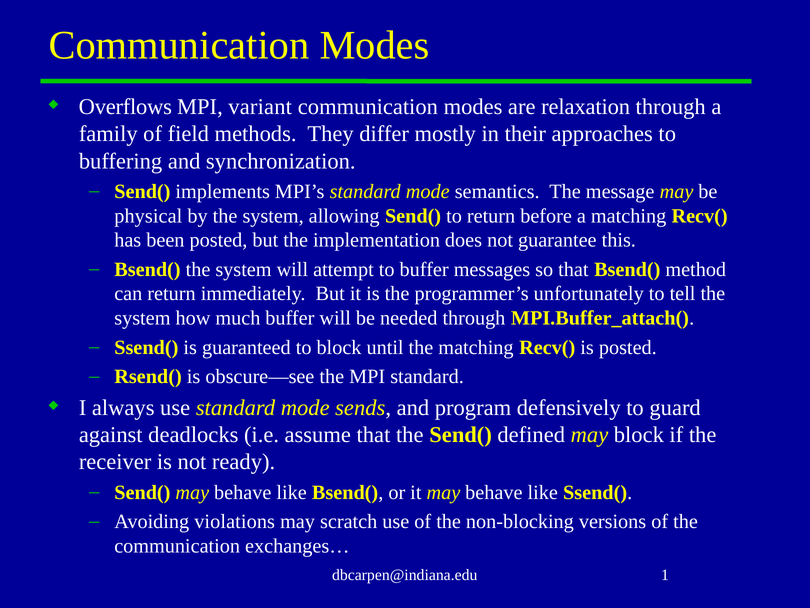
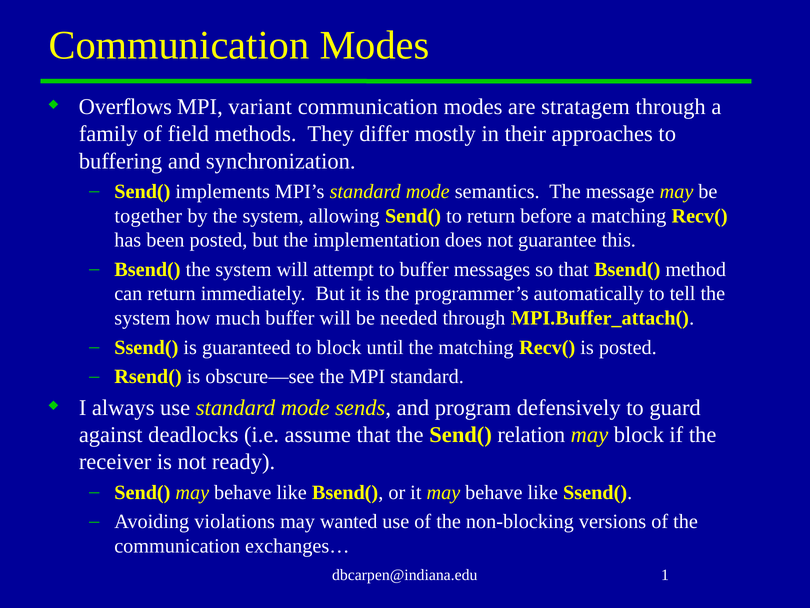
relaxation: relaxation -> stratagem
physical: physical -> together
unfortunately: unfortunately -> automatically
defined: defined -> relation
scratch: scratch -> wanted
